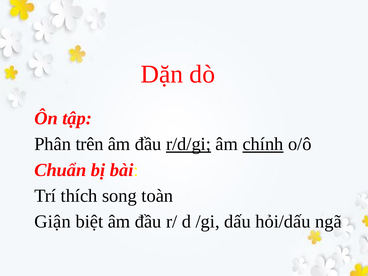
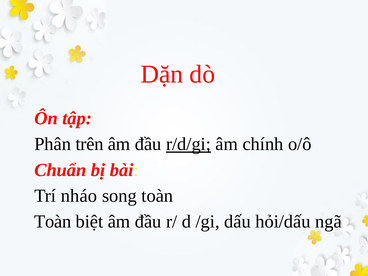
chính underline: present -> none
thích: thích -> nháo
Giận at (53, 221): Giận -> Toàn
